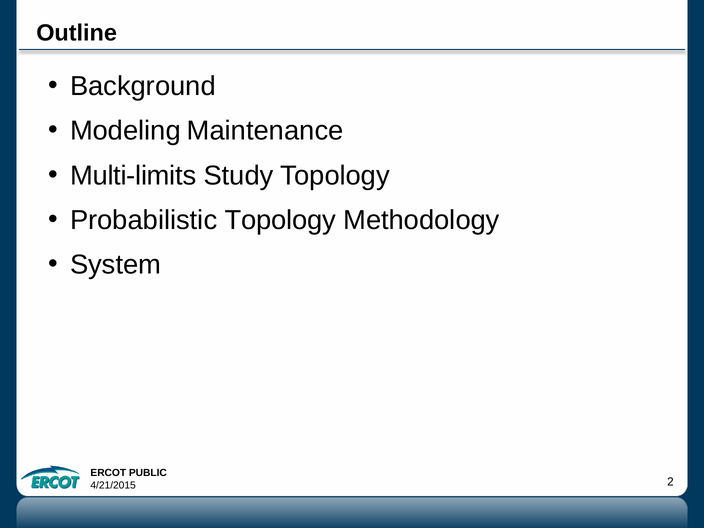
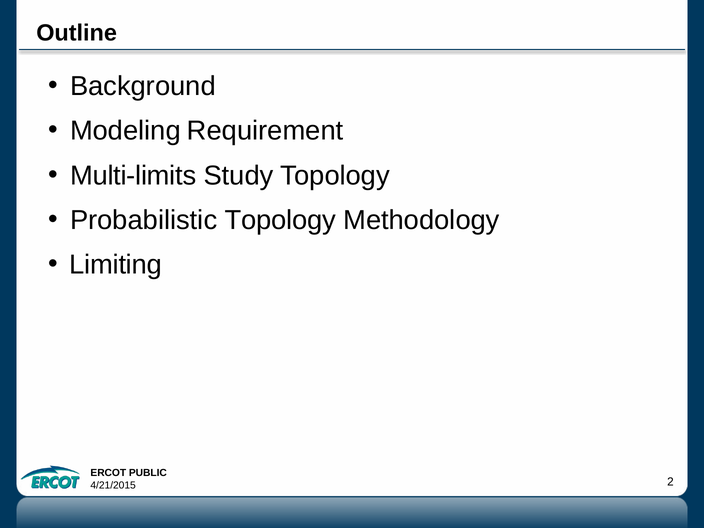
Maintenance: Maintenance -> Requirement
System: System -> Limiting
